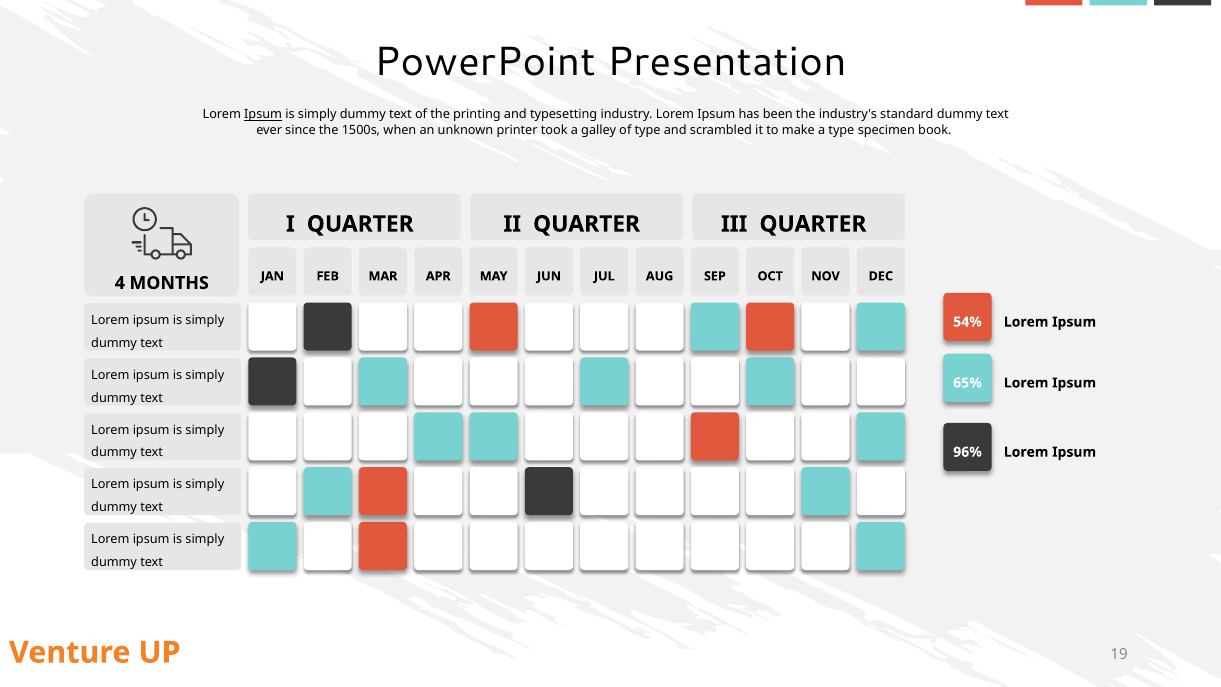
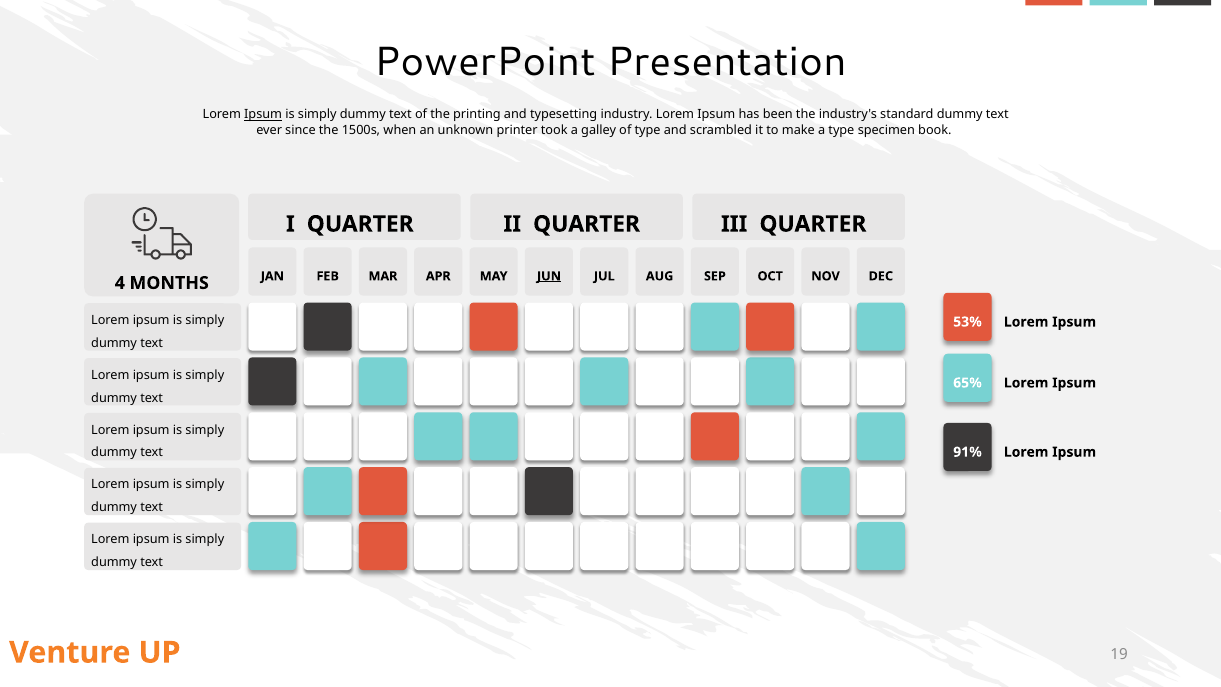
JUN underline: none -> present
54%: 54% -> 53%
96%: 96% -> 91%
